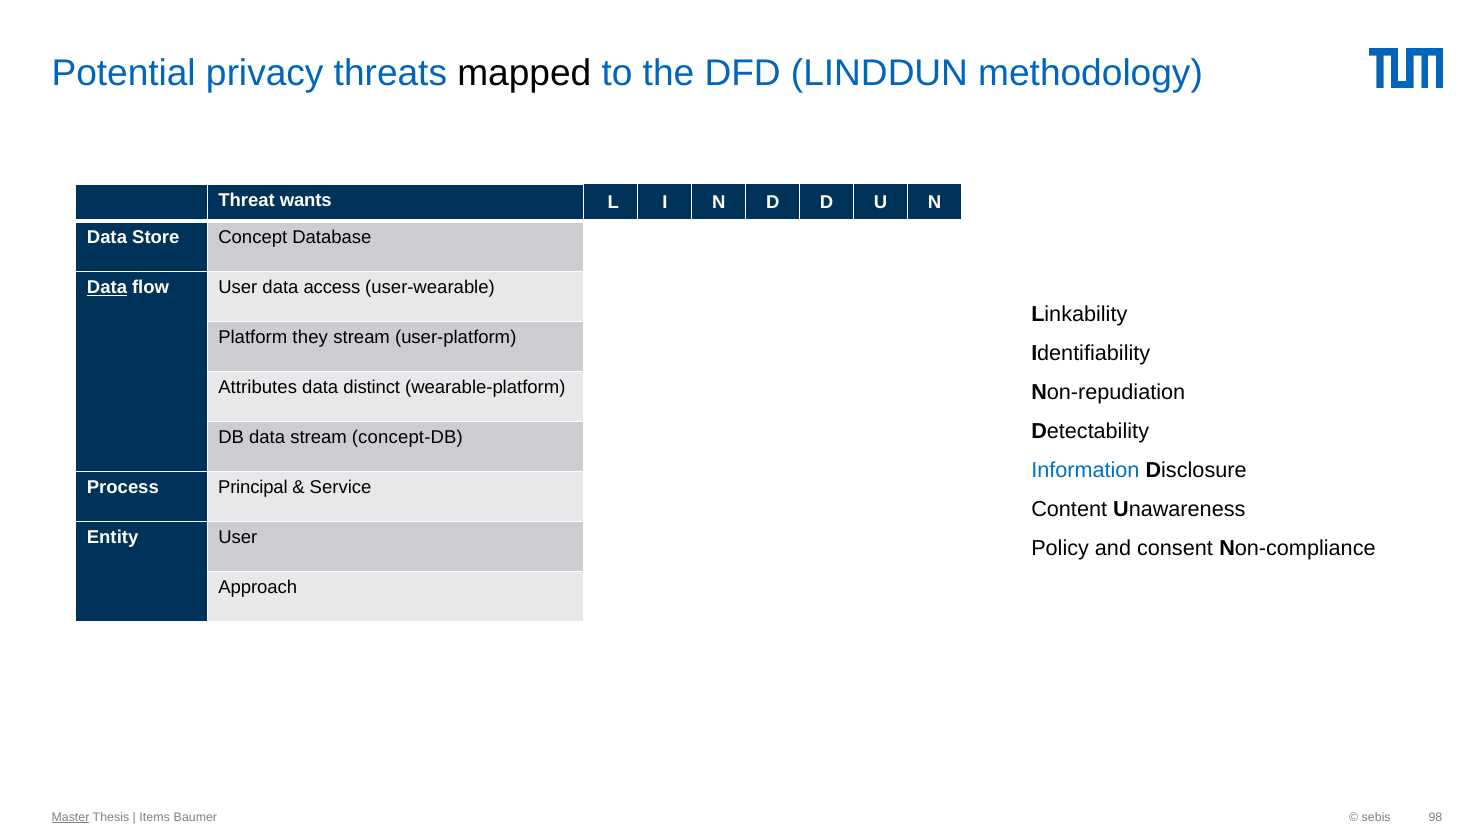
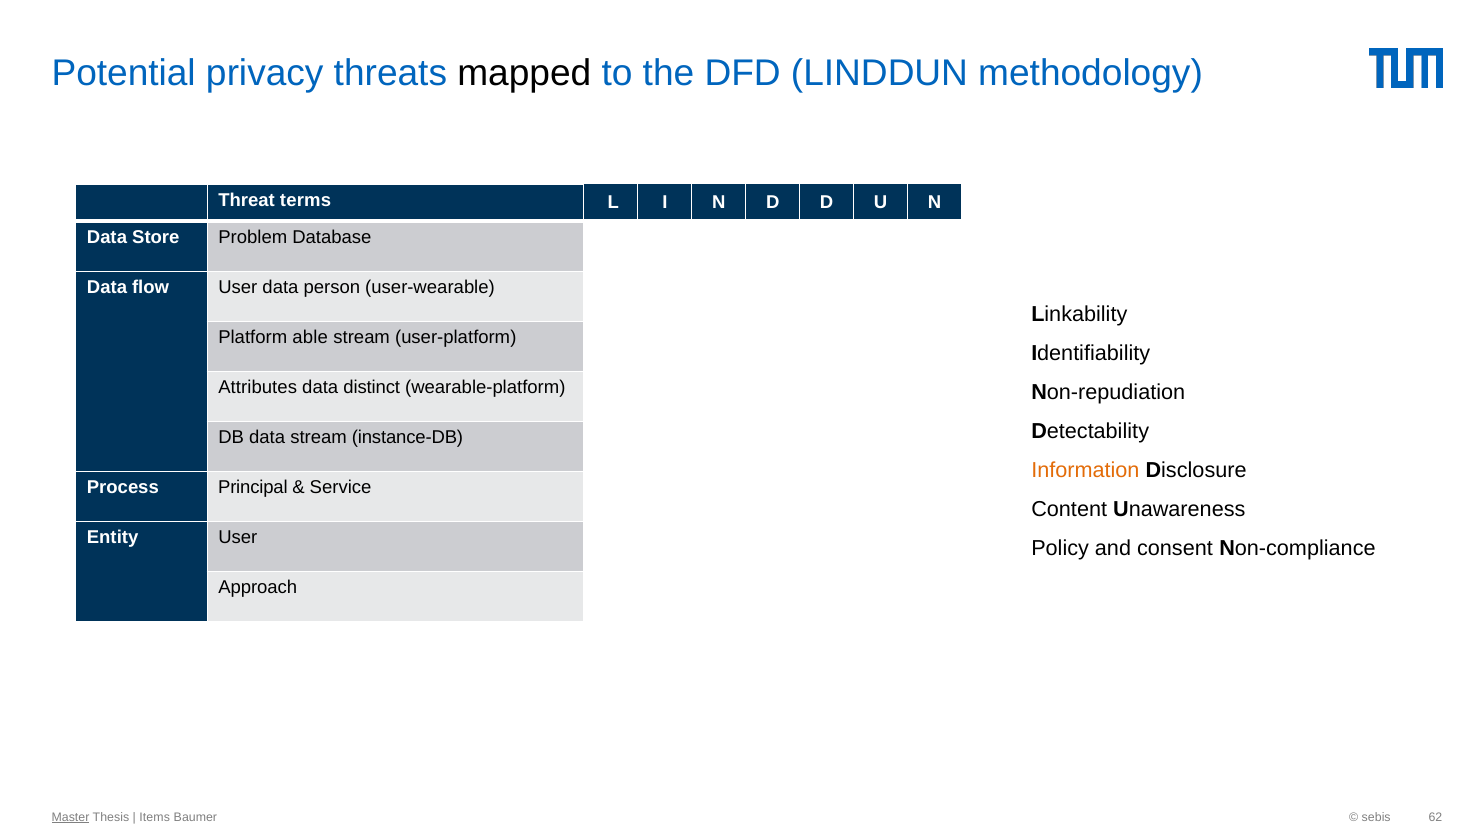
wants: wants -> terms
Concept: Concept -> Problem
Data at (107, 288) underline: present -> none
access: access -> person
they: they -> able
concept-DB: concept-DB -> instance-DB
Information colour: blue -> orange
98: 98 -> 62
